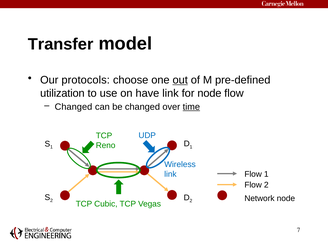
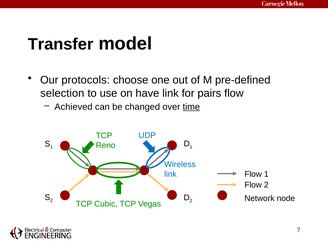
out underline: present -> none
utilization: utilization -> selection
for node: node -> pairs
Changed at (73, 107): Changed -> Achieved
